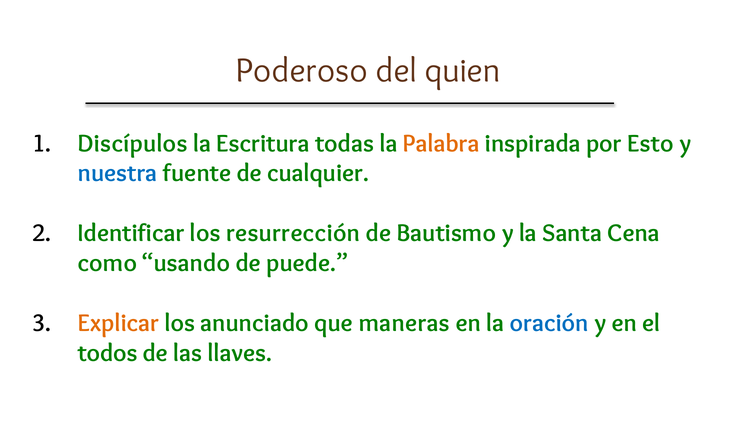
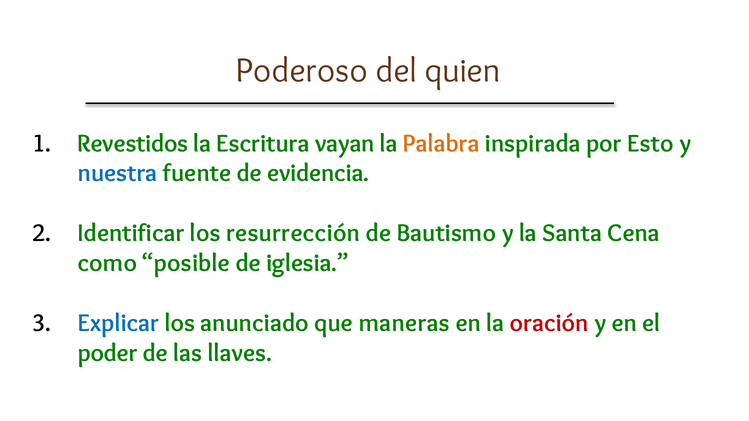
Discípulos: Discípulos -> Revestidos
todas: todas -> vayan
cualquier: cualquier -> evidencia
usando: usando -> posible
puede: puede -> iglesia
Explicar colour: orange -> blue
oración colour: blue -> red
todos: todos -> poder
